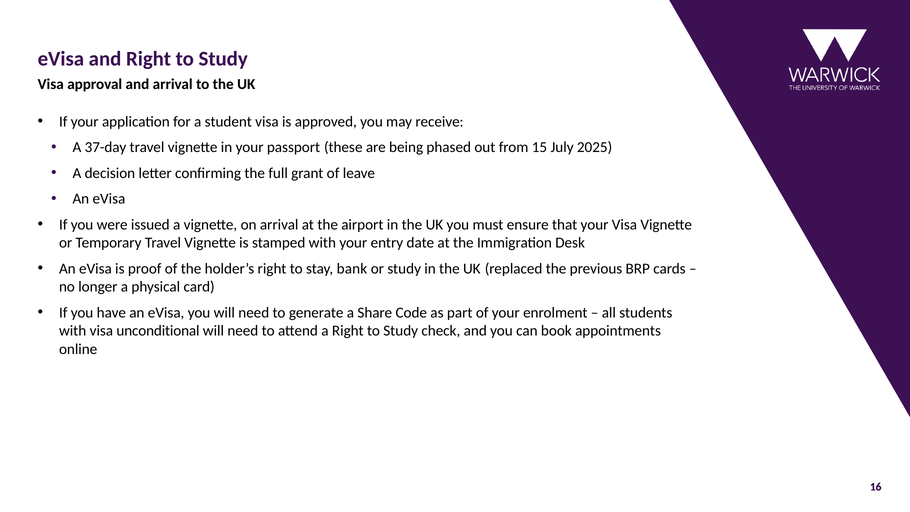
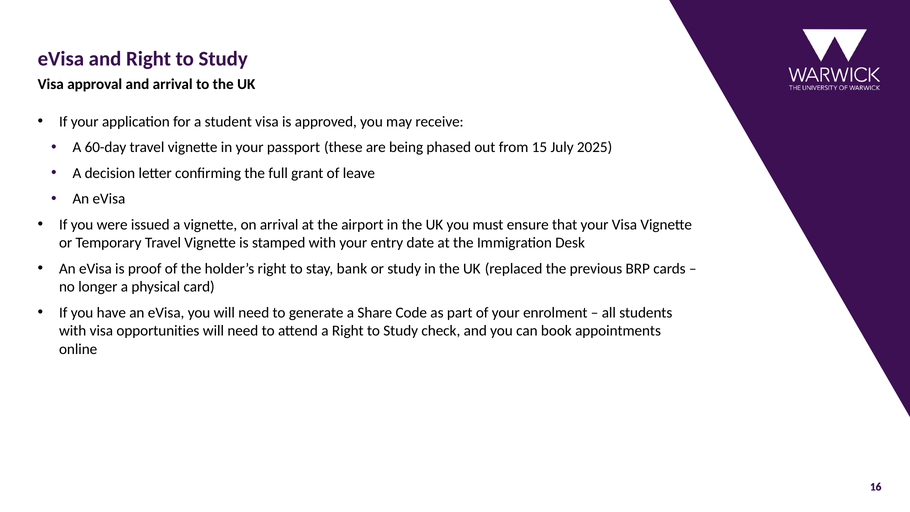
37-day: 37-day -> 60-day
unconditional: unconditional -> opportunities
